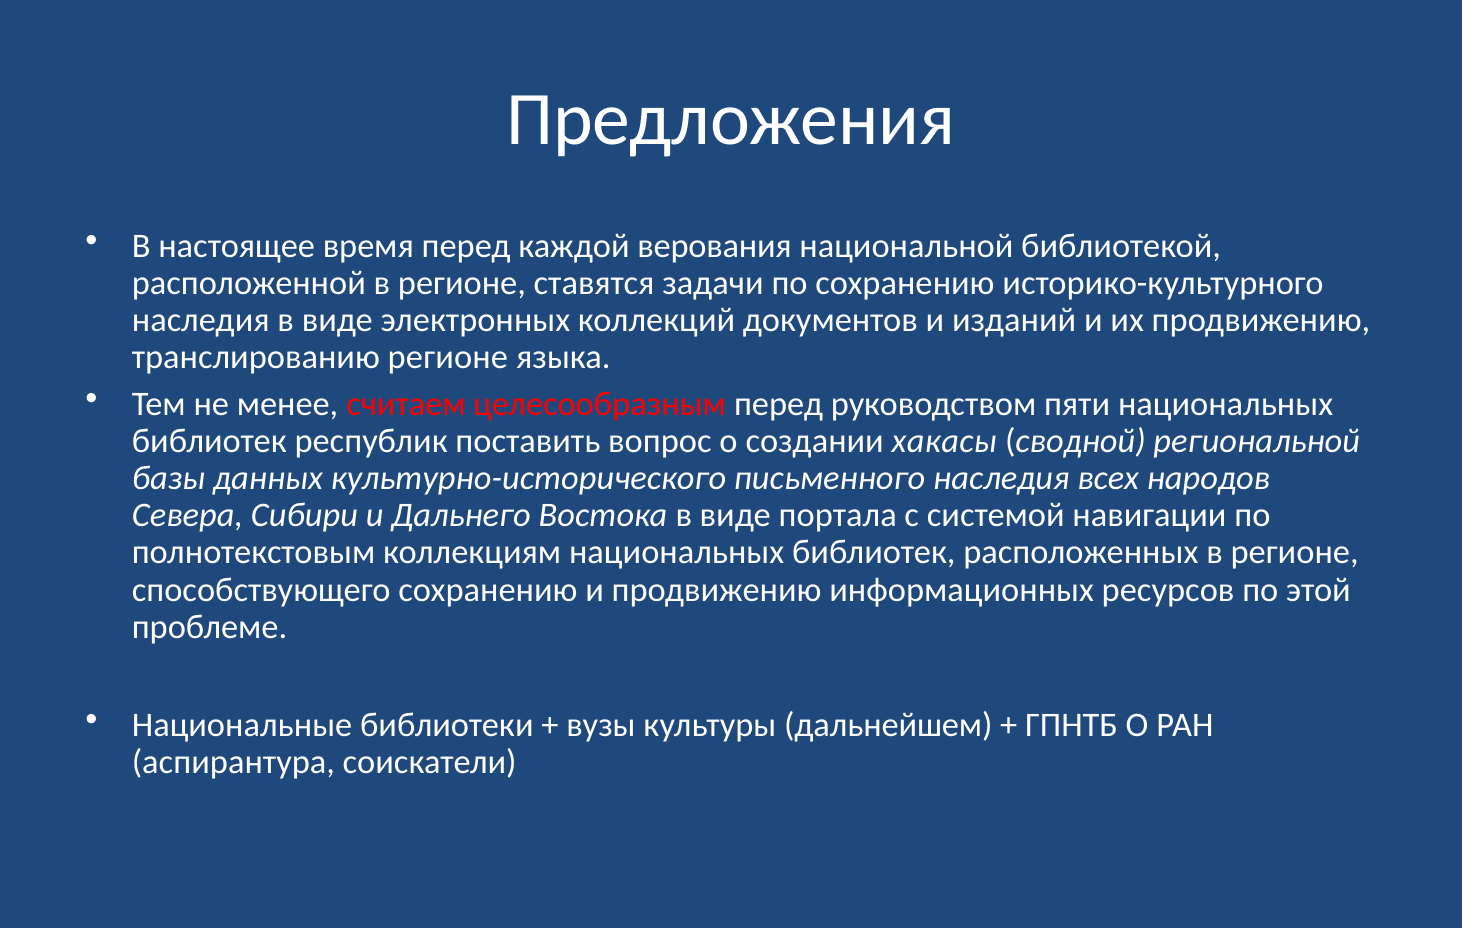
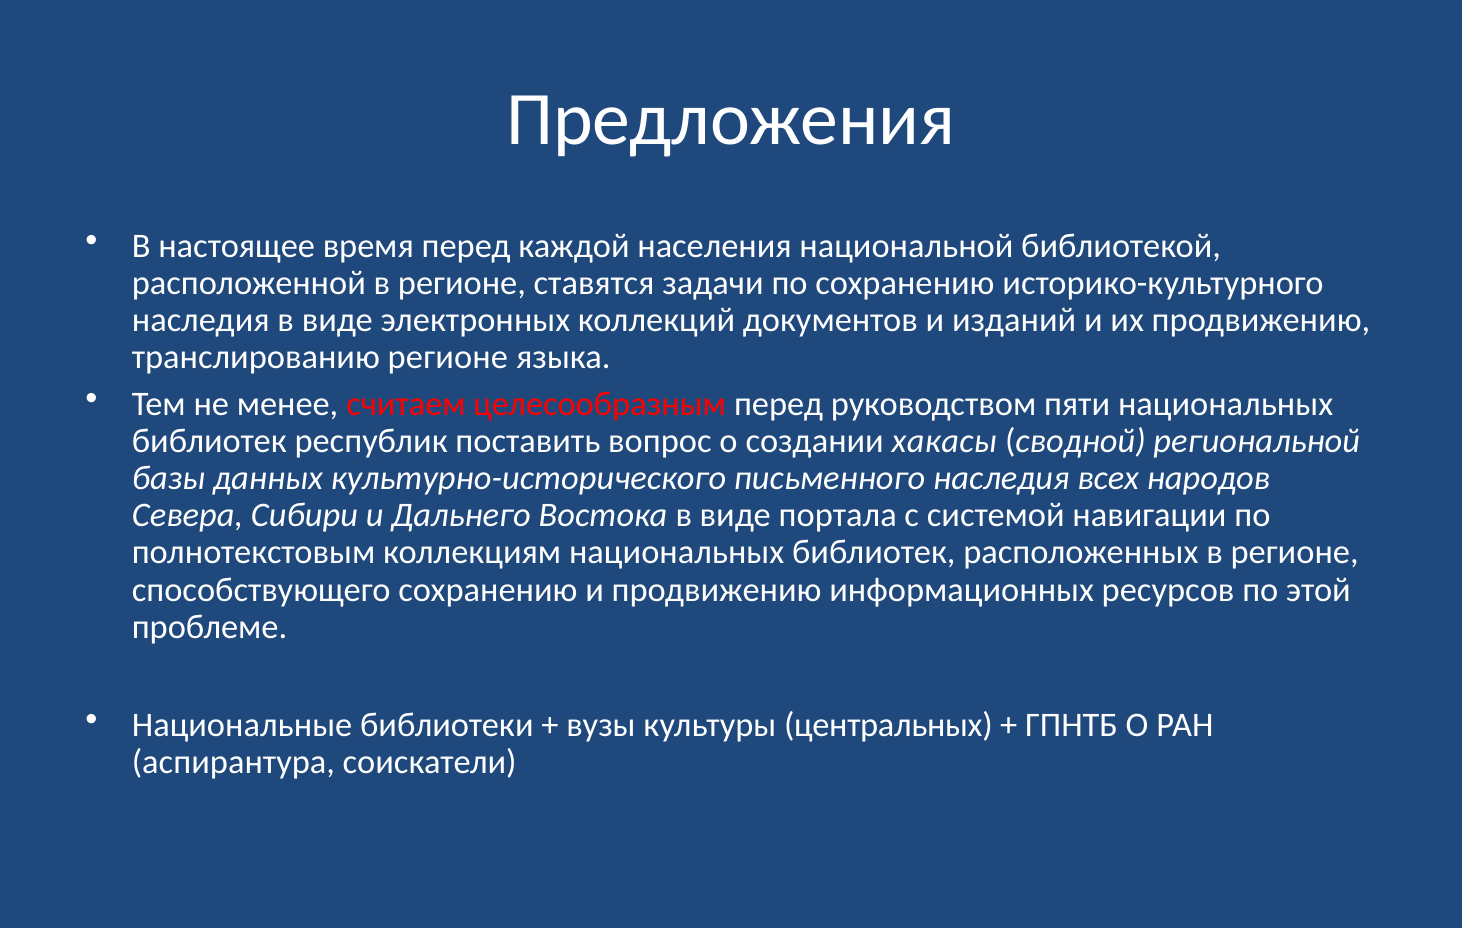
верования: верования -> населения
дальнейшем: дальнейшем -> центральных
